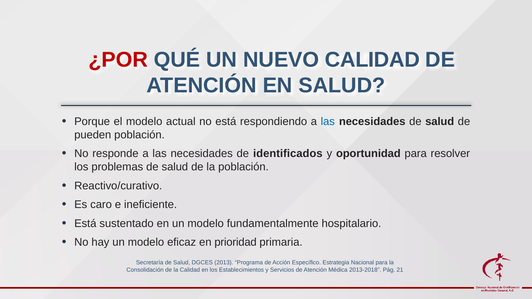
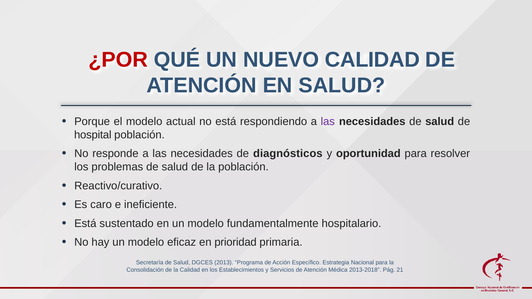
las at (328, 122) colour: blue -> purple
pueden: pueden -> hospital
identificados: identificados -> diagnósticos
